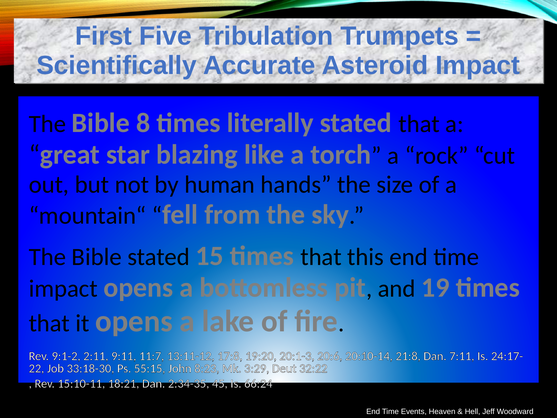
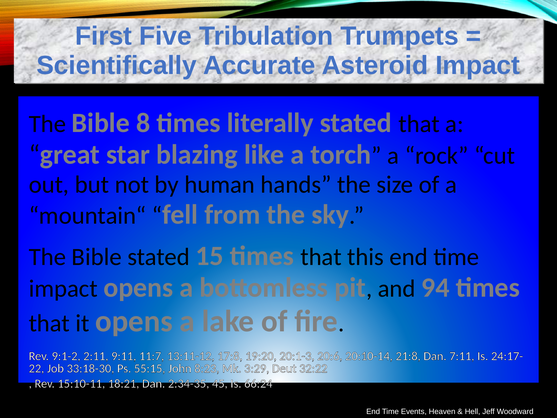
19: 19 -> 94
